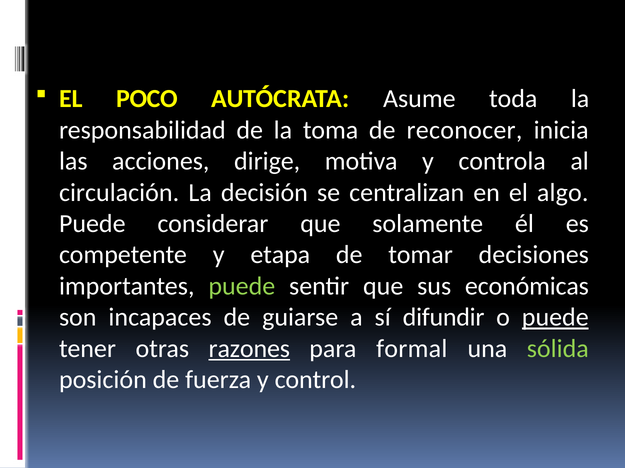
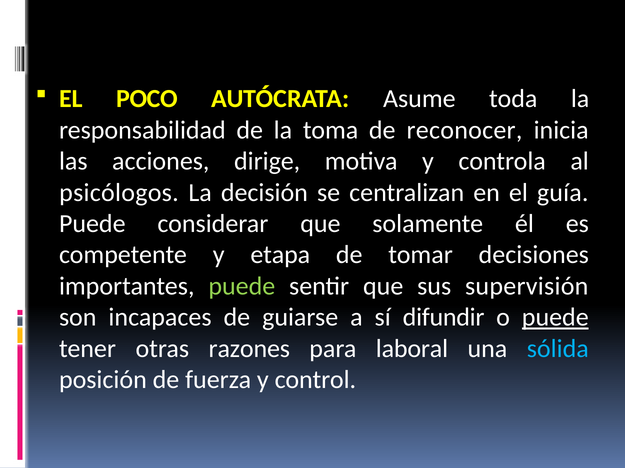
circulación: circulación -> psicólogos
algo: algo -> guía
económicas: económicas -> supervisión
razones underline: present -> none
formal: formal -> laboral
sólida colour: light green -> light blue
